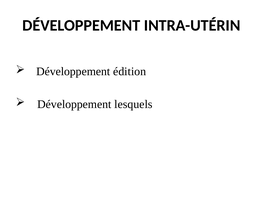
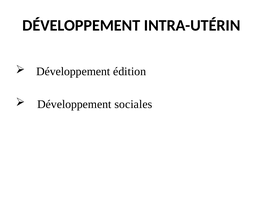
lesquels: lesquels -> sociales
